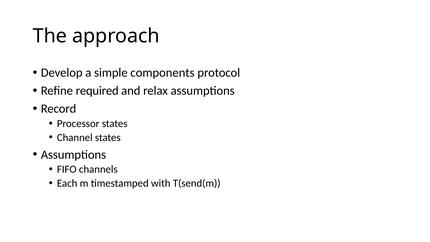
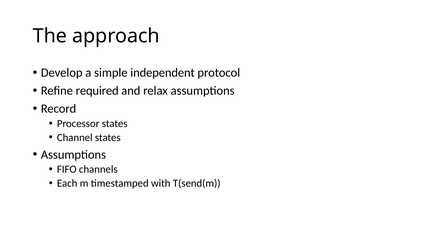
components: components -> independent
